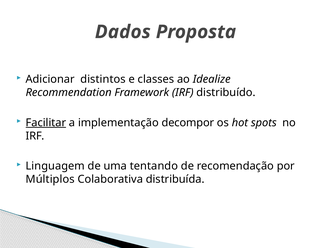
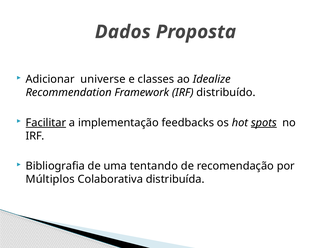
distintos: distintos -> universe
decompor: decompor -> feedbacks
spots underline: none -> present
Linguagem: Linguagem -> Bibliografia
